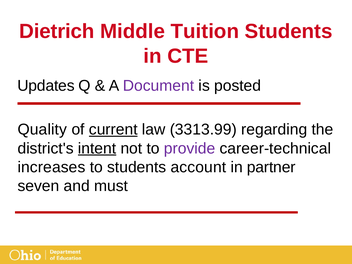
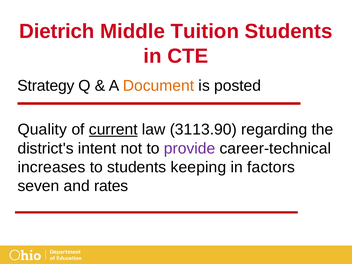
Updates: Updates -> Strategy
Document colour: purple -> orange
3313.99: 3313.99 -> 3113.90
intent underline: present -> none
account: account -> keeping
partner: partner -> factors
must: must -> rates
